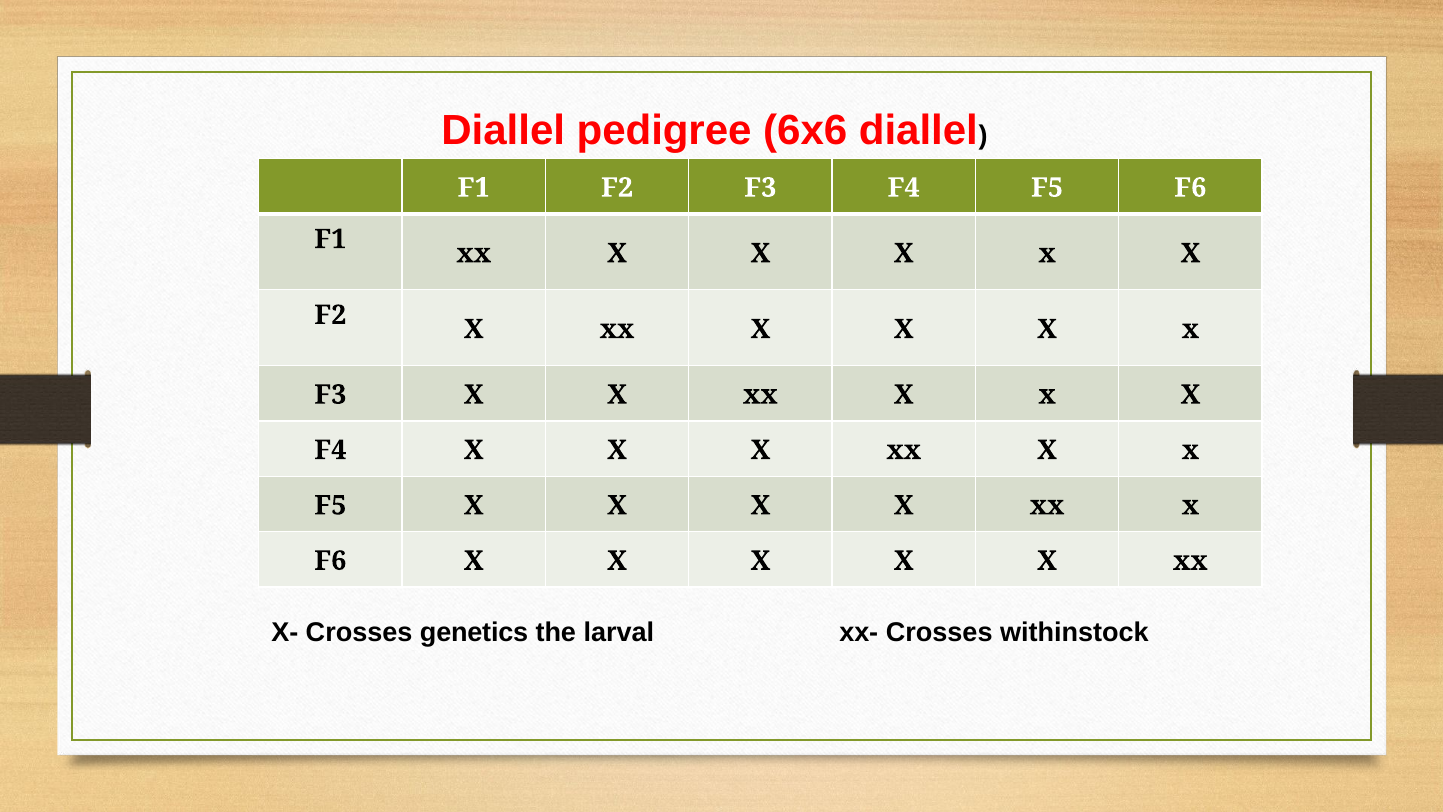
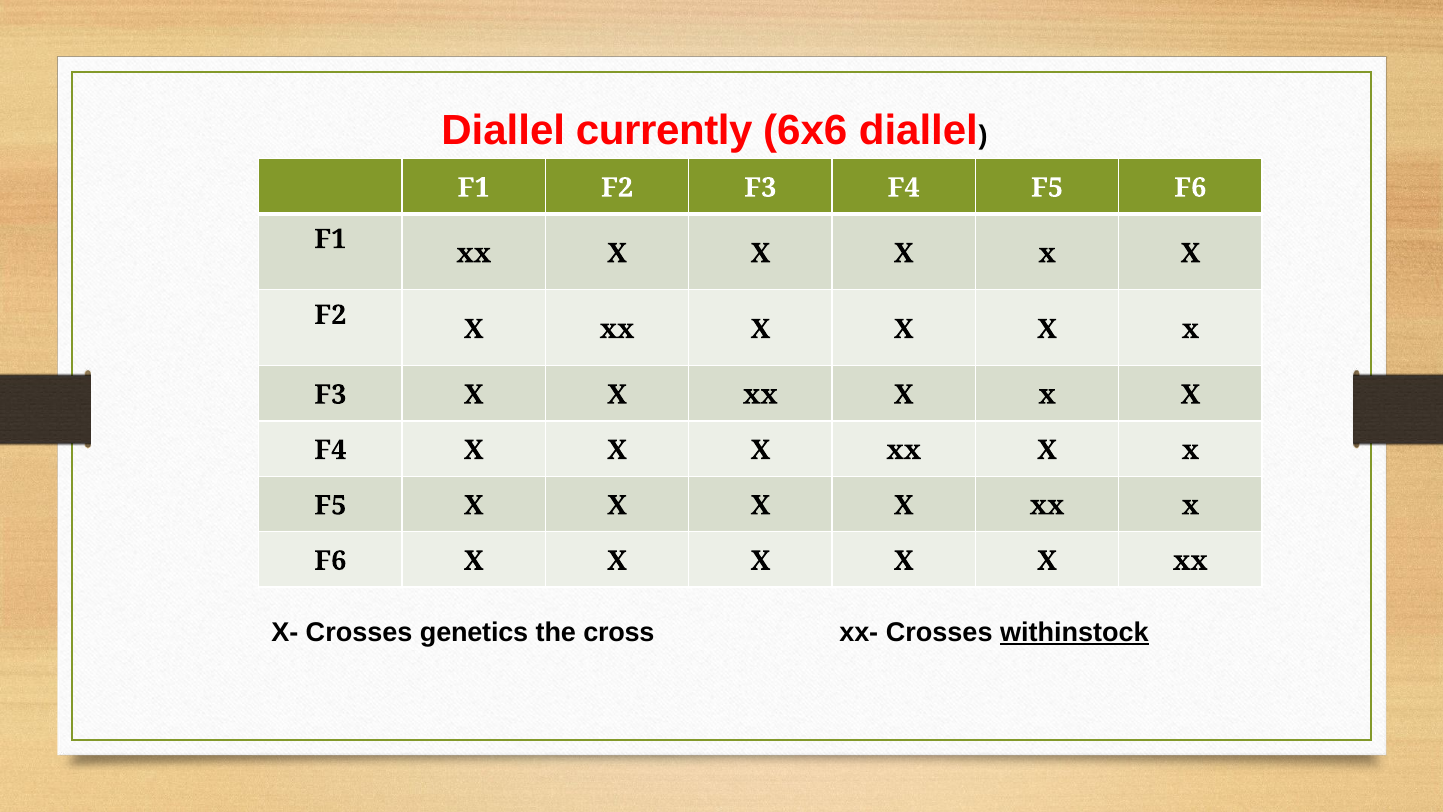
pedigree: pedigree -> currently
larval: larval -> cross
withinstock underline: none -> present
